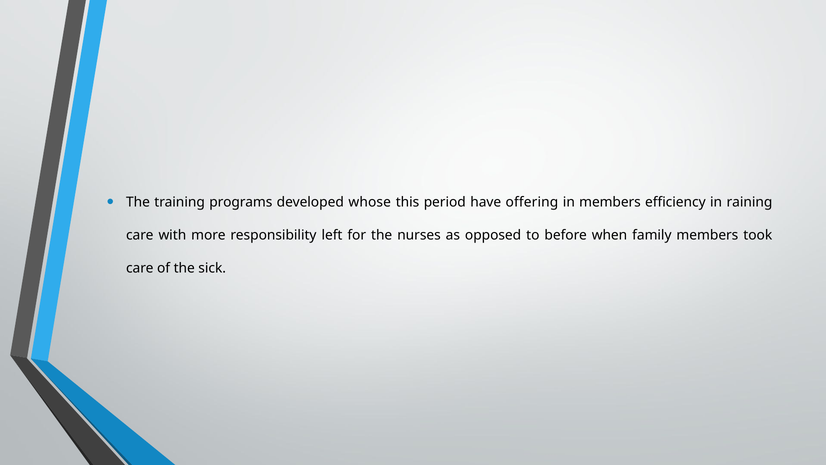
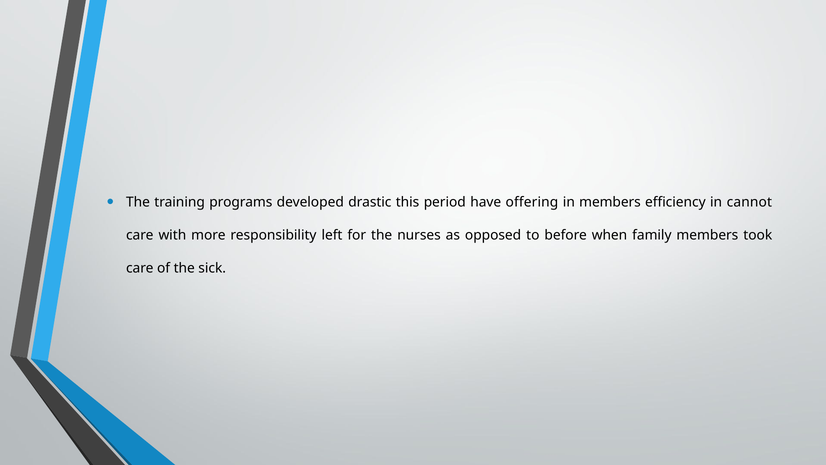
whose: whose -> drastic
raining: raining -> cannot
